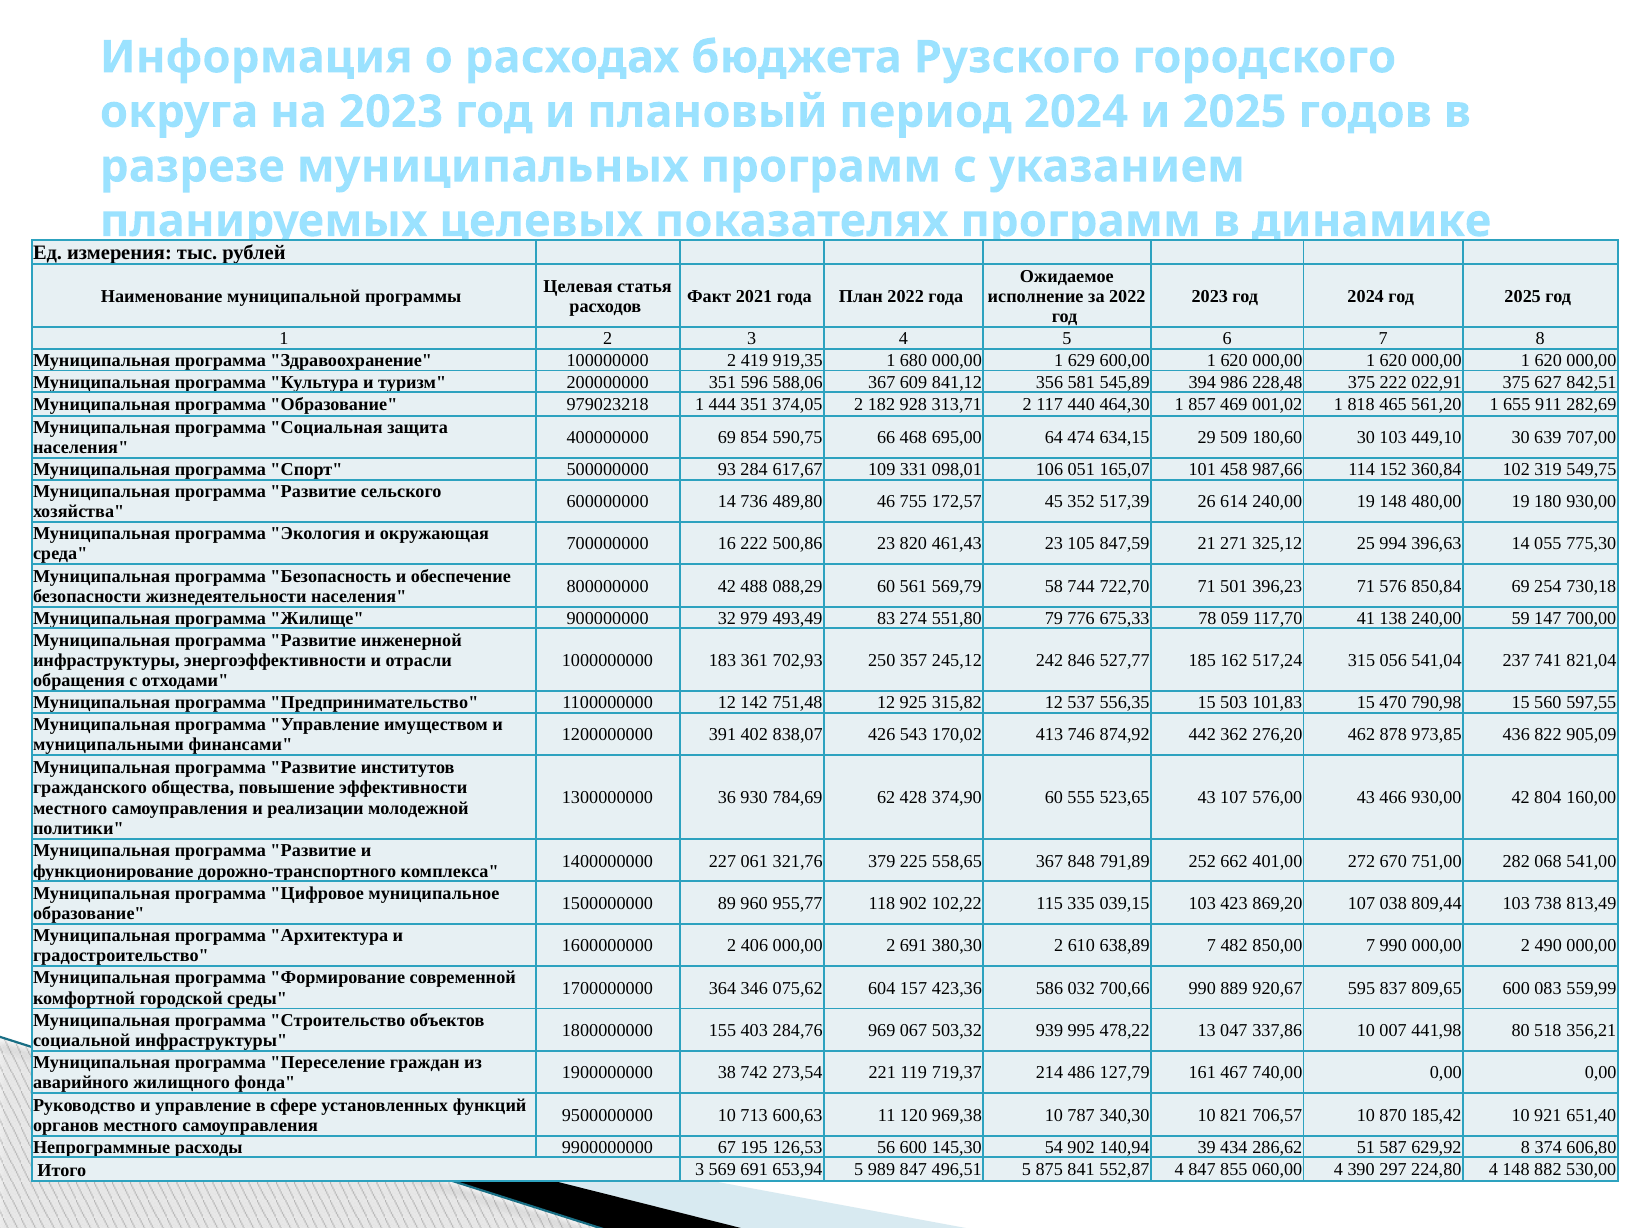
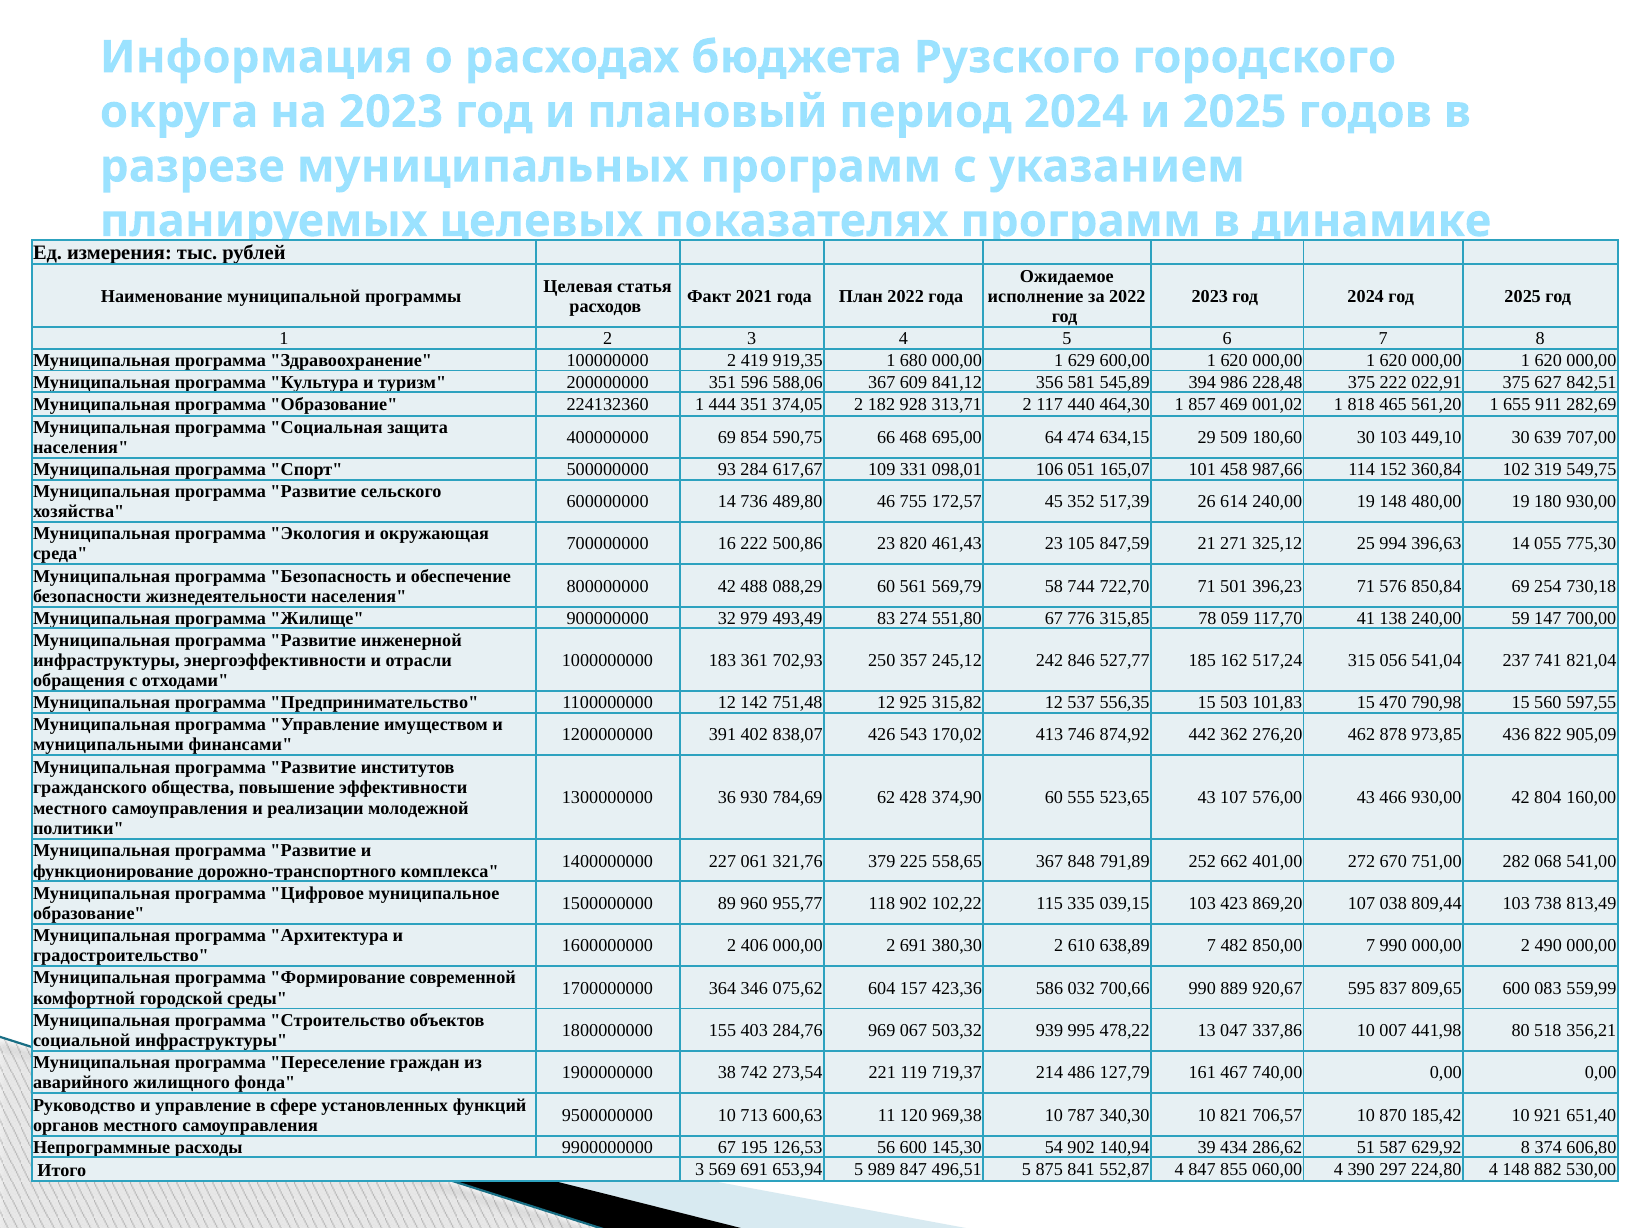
979023218: 979023218 -> 224132360
551,80 79: 79 -> 67
675,33: 675,33 -> 315,85
